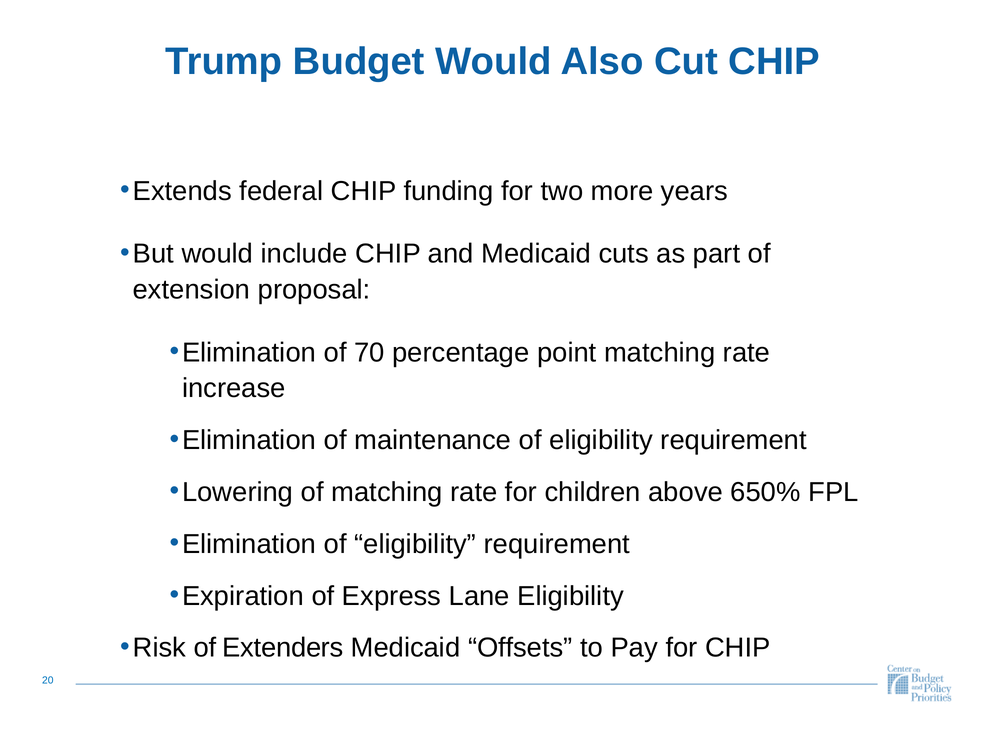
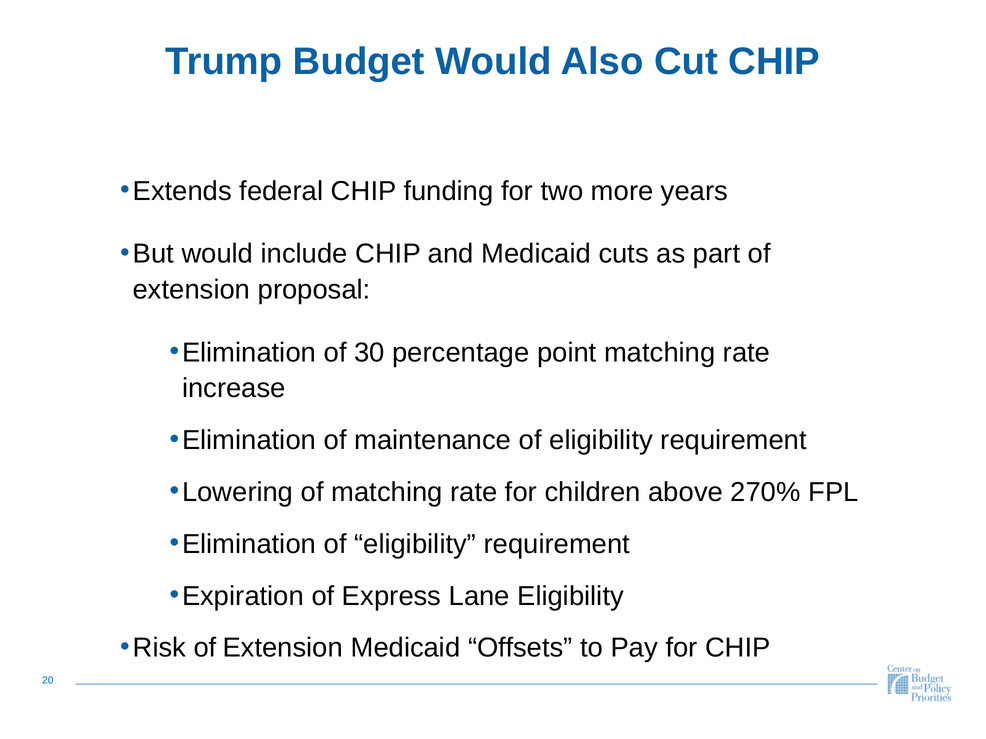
70: 70 -> 30
650%: 650% -> 270%
Risk of Extenders: Extenders -> Extension
